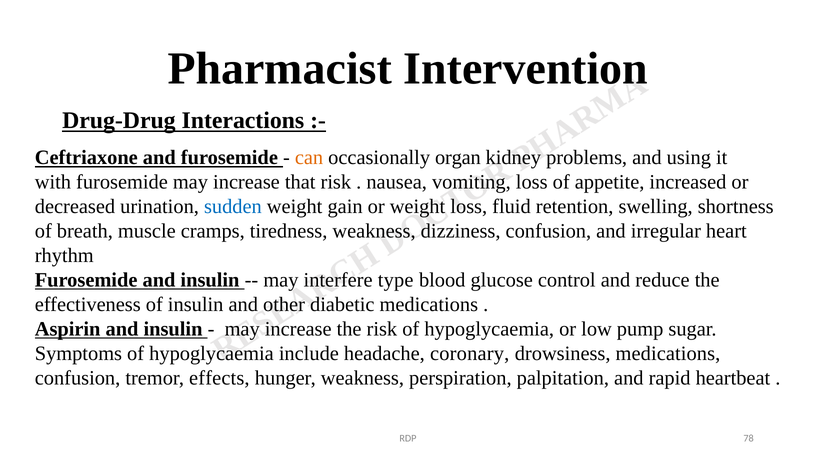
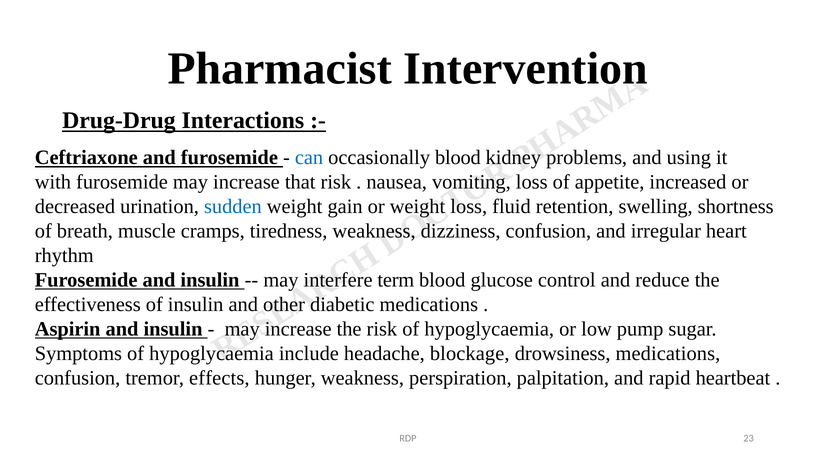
can colour: orange -> blue
occasionally organ: organ -> blood
type: type -> term
coronary: coronary -> blockage
78: 78 -> 23
